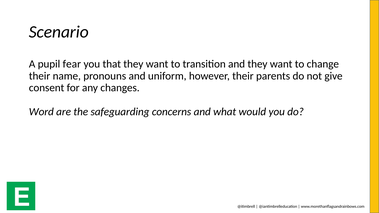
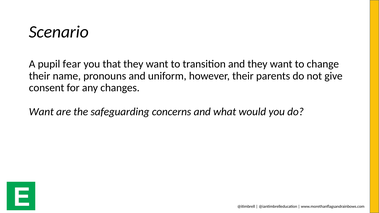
Word at (41, 112): Word -> Want
